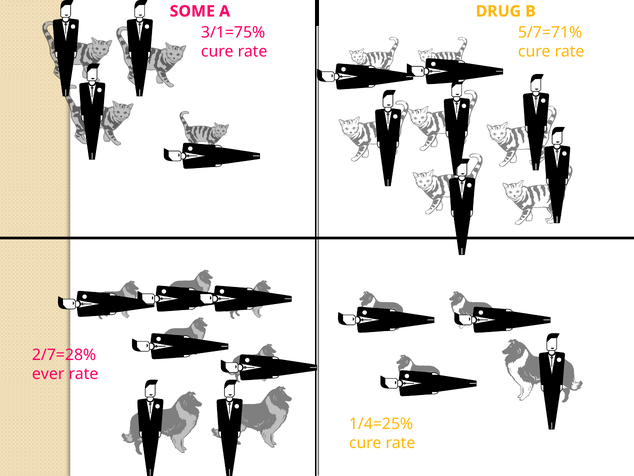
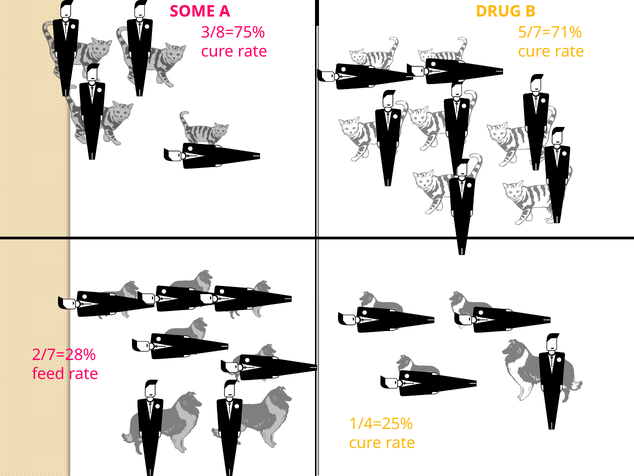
3/1=75%: 3/1=75% -> 3/8=75%
ever: ever -> feed
